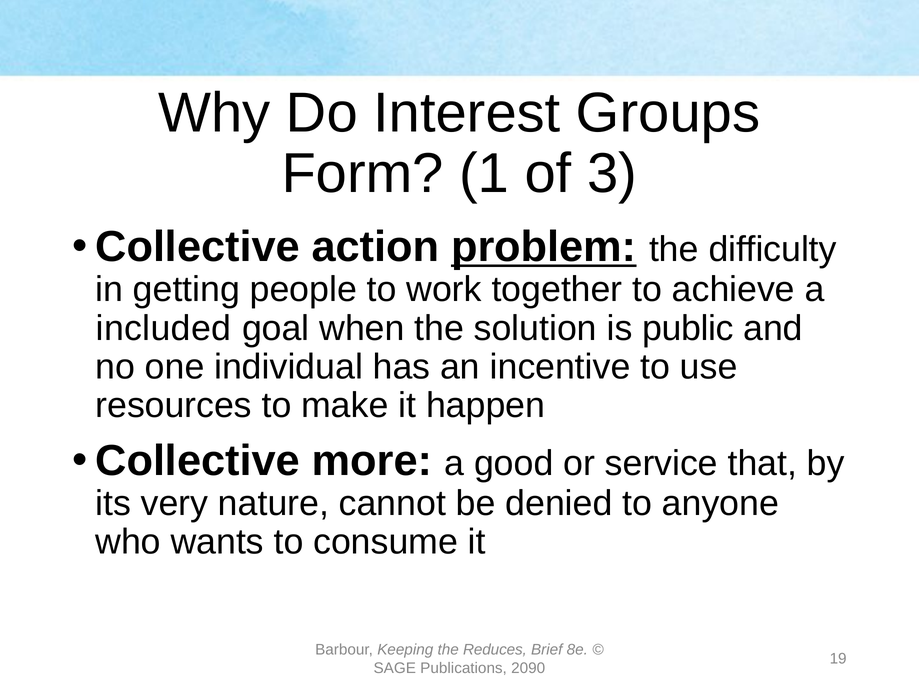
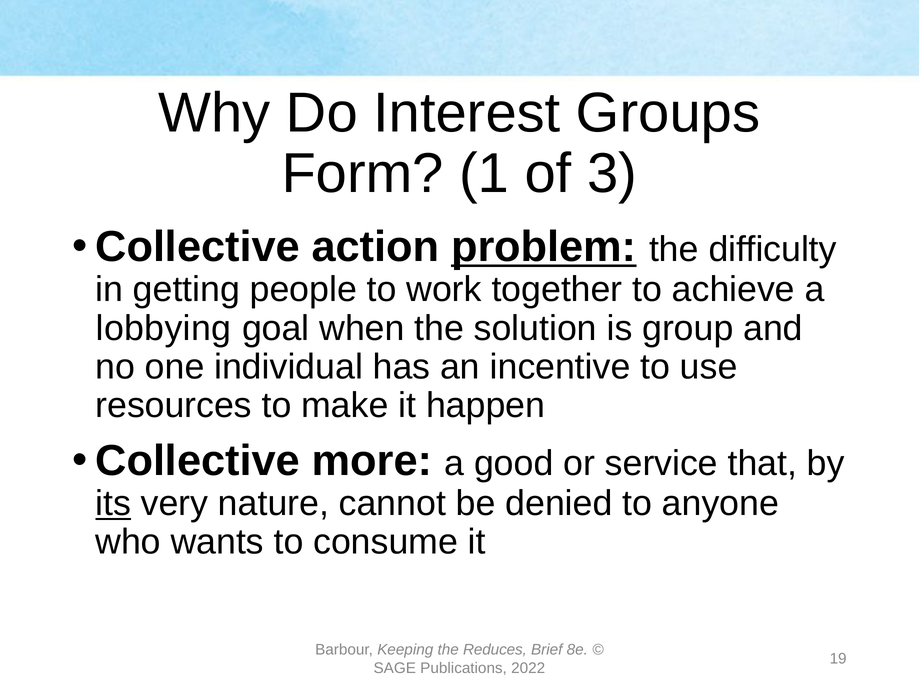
included: included -> lobbying
public: public -> group
its underline: none -> present
2090: 2090 -> 2022
